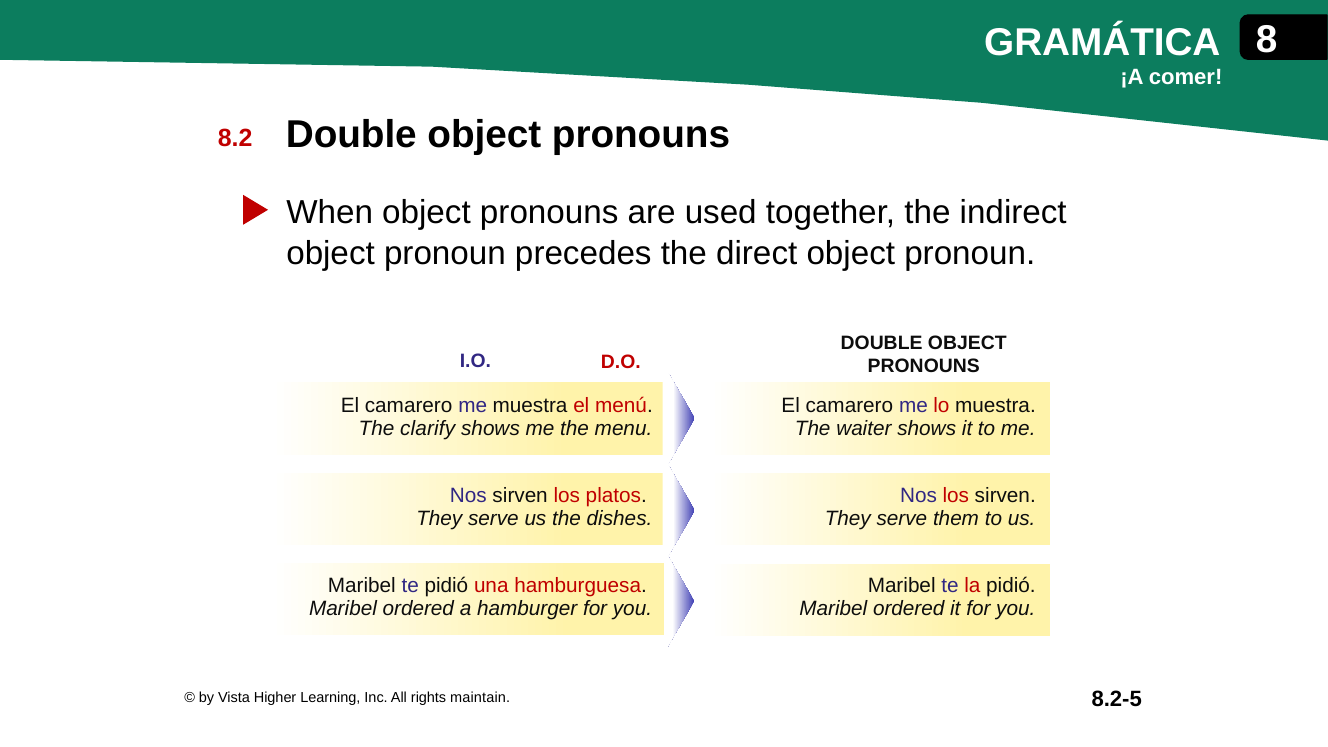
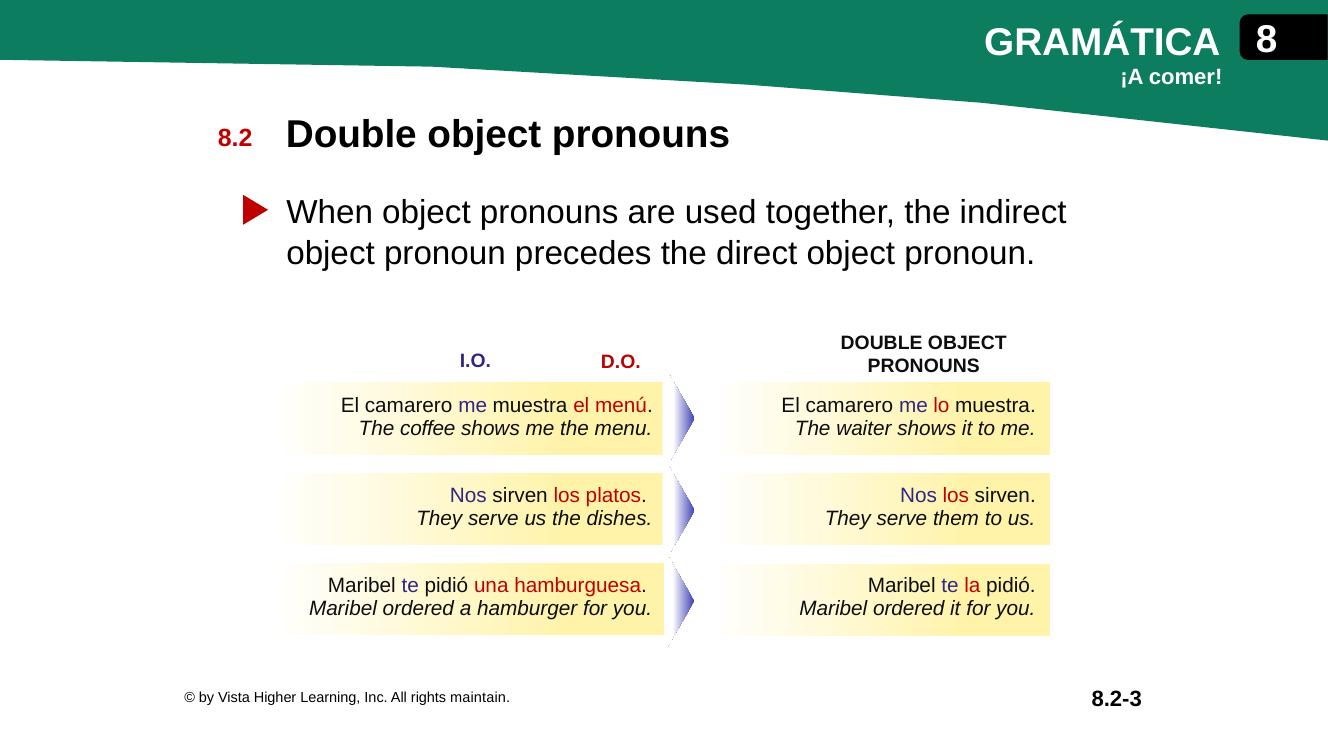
clarify: clarify -> coffee
8.2-5: 8.2-5 -> 8.2-3
